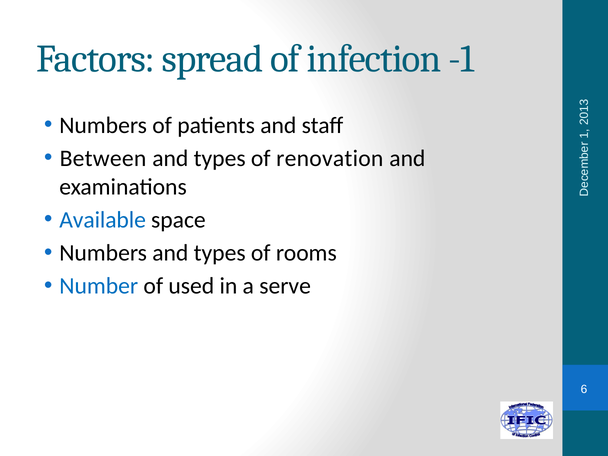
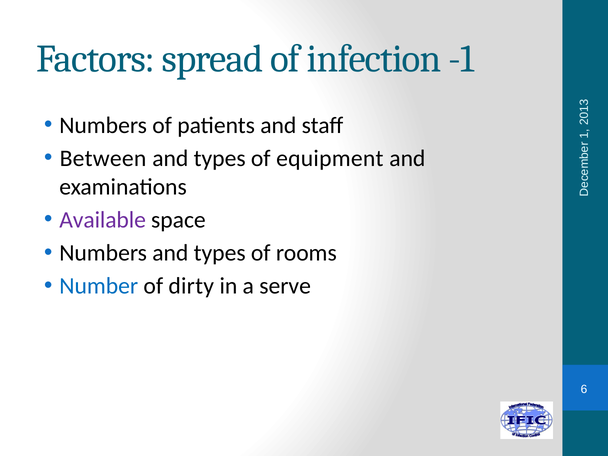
renovation: renovation -> equipment
Available colour: blue -> purple
used: used -> dirty
